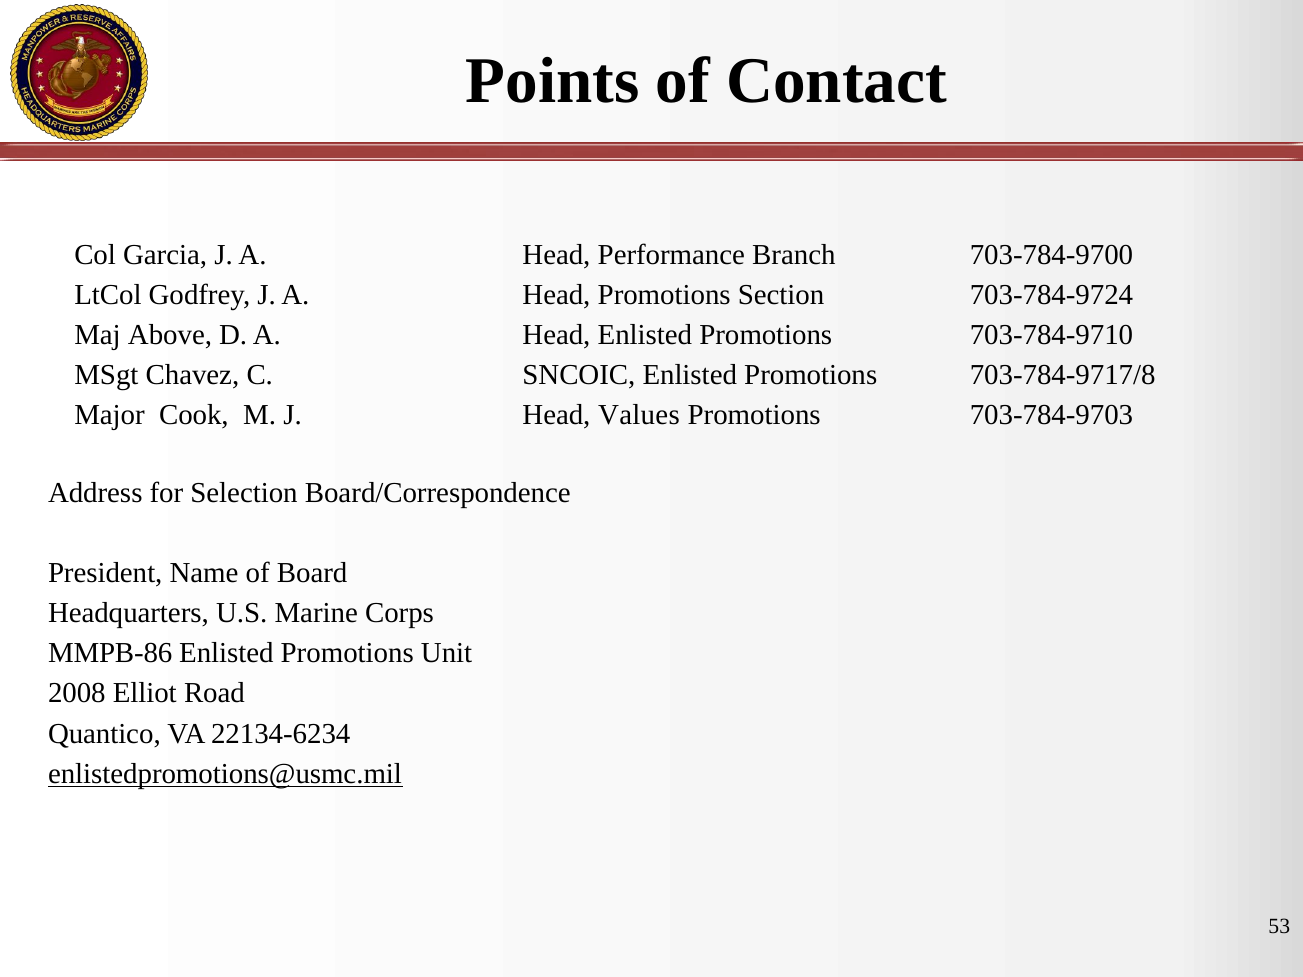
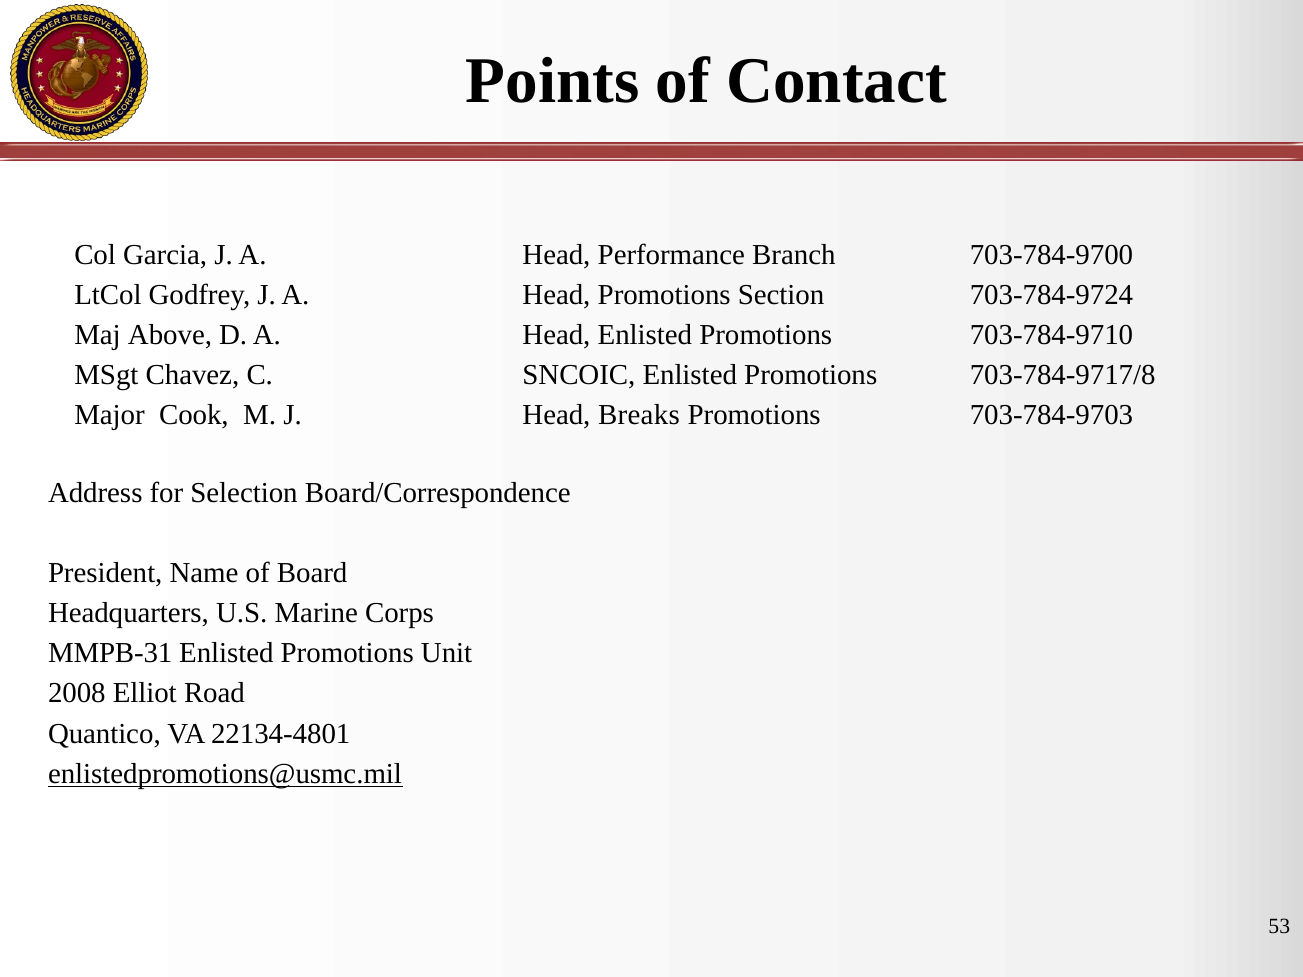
Values: Values -> Breaks
MMPB-86: MMPB-86 -> MMPB-31
22134-6234: 22134-6234 -> 22134-4801
